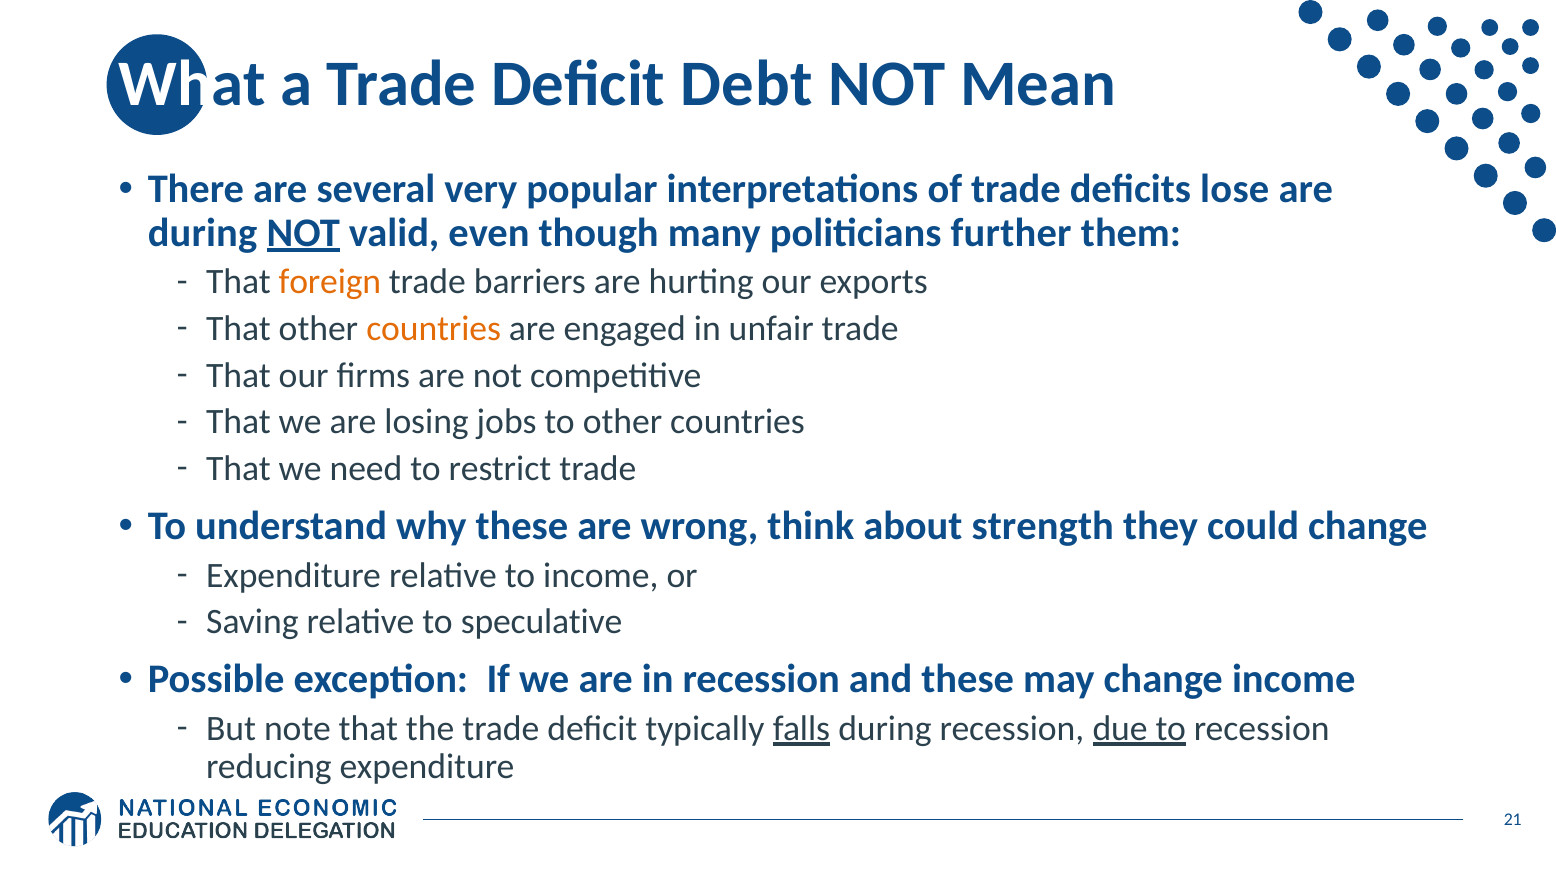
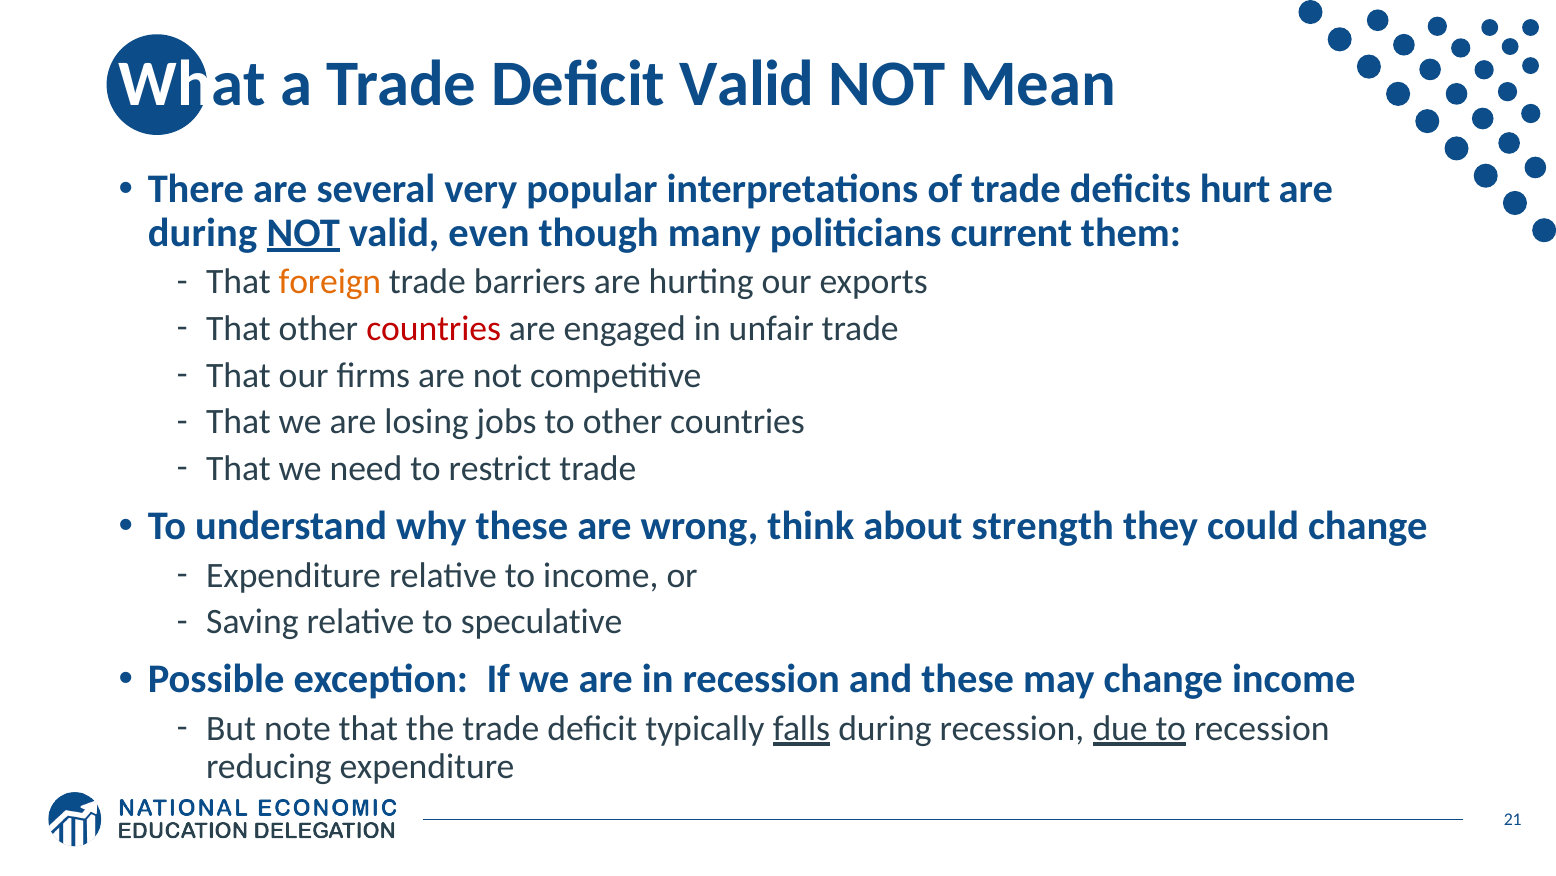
Deficit Debt: Debt -> Valid
lose: lose -> hurt
further: further -> current
countries at (434, 328) colour: orange -> red
